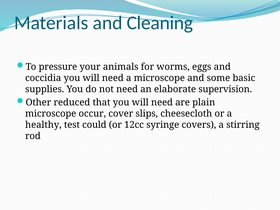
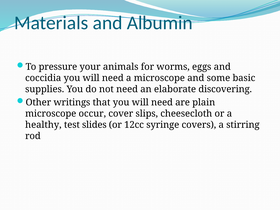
Cleaning: Cleaning -> Albumin
supervision: supervision -> discovering
reduced: reduced -> writings
could: could -> slides
